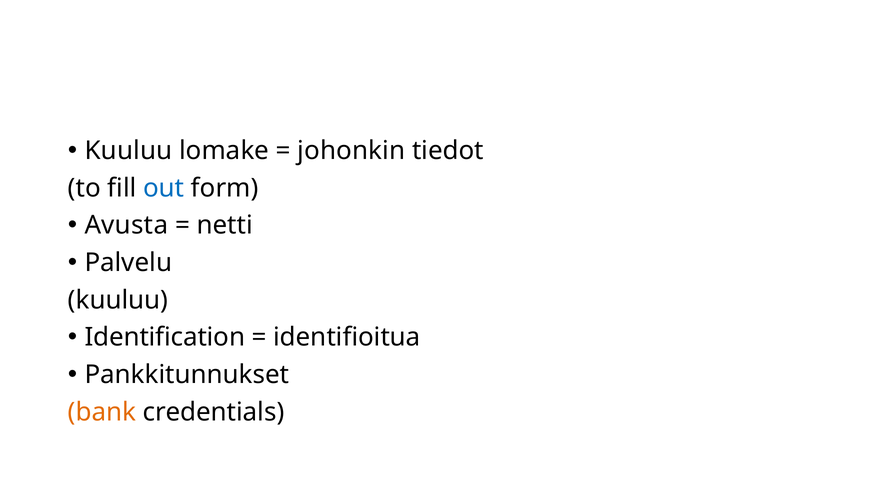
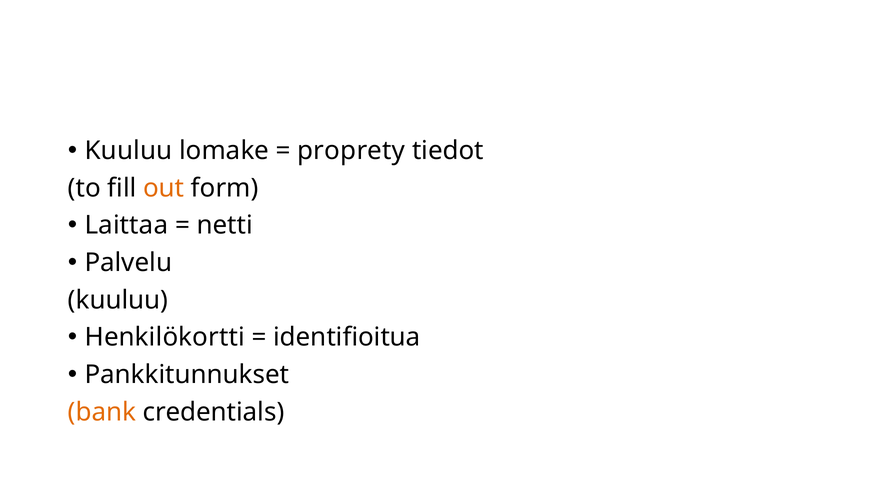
johonkin: johonkin -> proprety
out colour: blue -> orange
Avusta: Avusta -> Laittaa
Identification: Identification -> Henkilökortti
